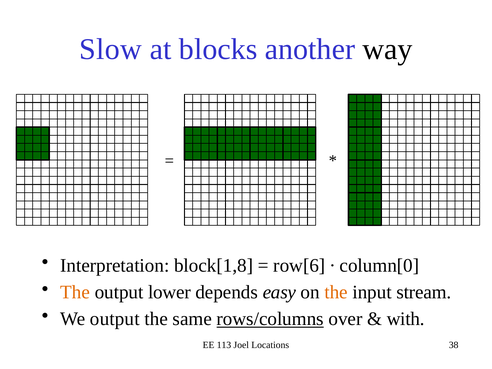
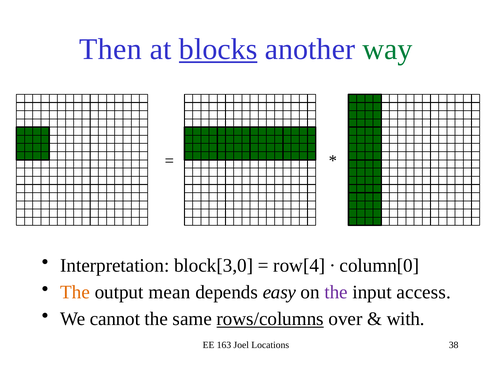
Slow: Slow -> Then
blocks underline: none -> present
way colour: black -> green
block[1,8: block[1,8 -> block[3,0
row[6: row[6 -> row[4
lower: lower -> mean
the at (336, 292) colour: orange -> purple
stream: stream -> access
We output: output -> cannot
113: 113 -> 163
